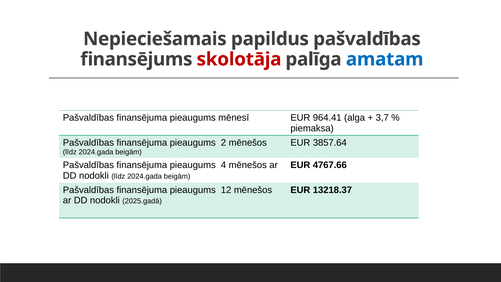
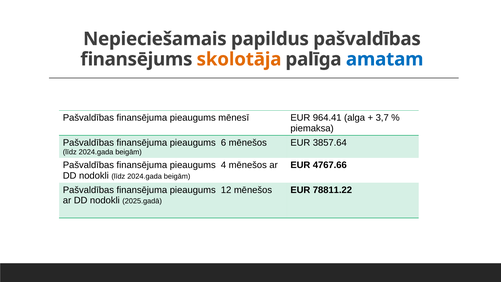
skolotāja colour: red -> orange
2: 2 -> 6
13218.37: 13218.37 -> 78811.22
